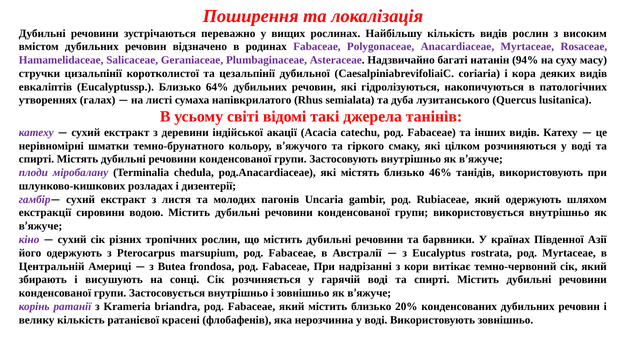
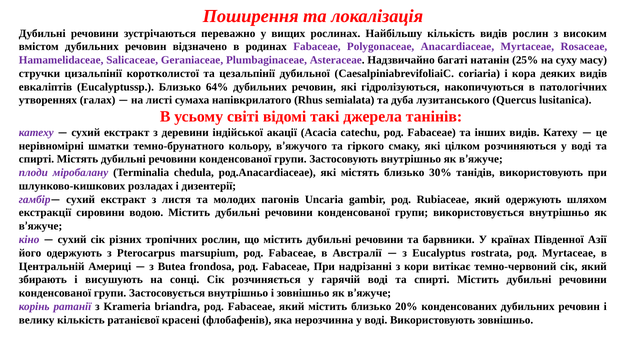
94%: 94% -> 25%
46%: 46% -> 30%
